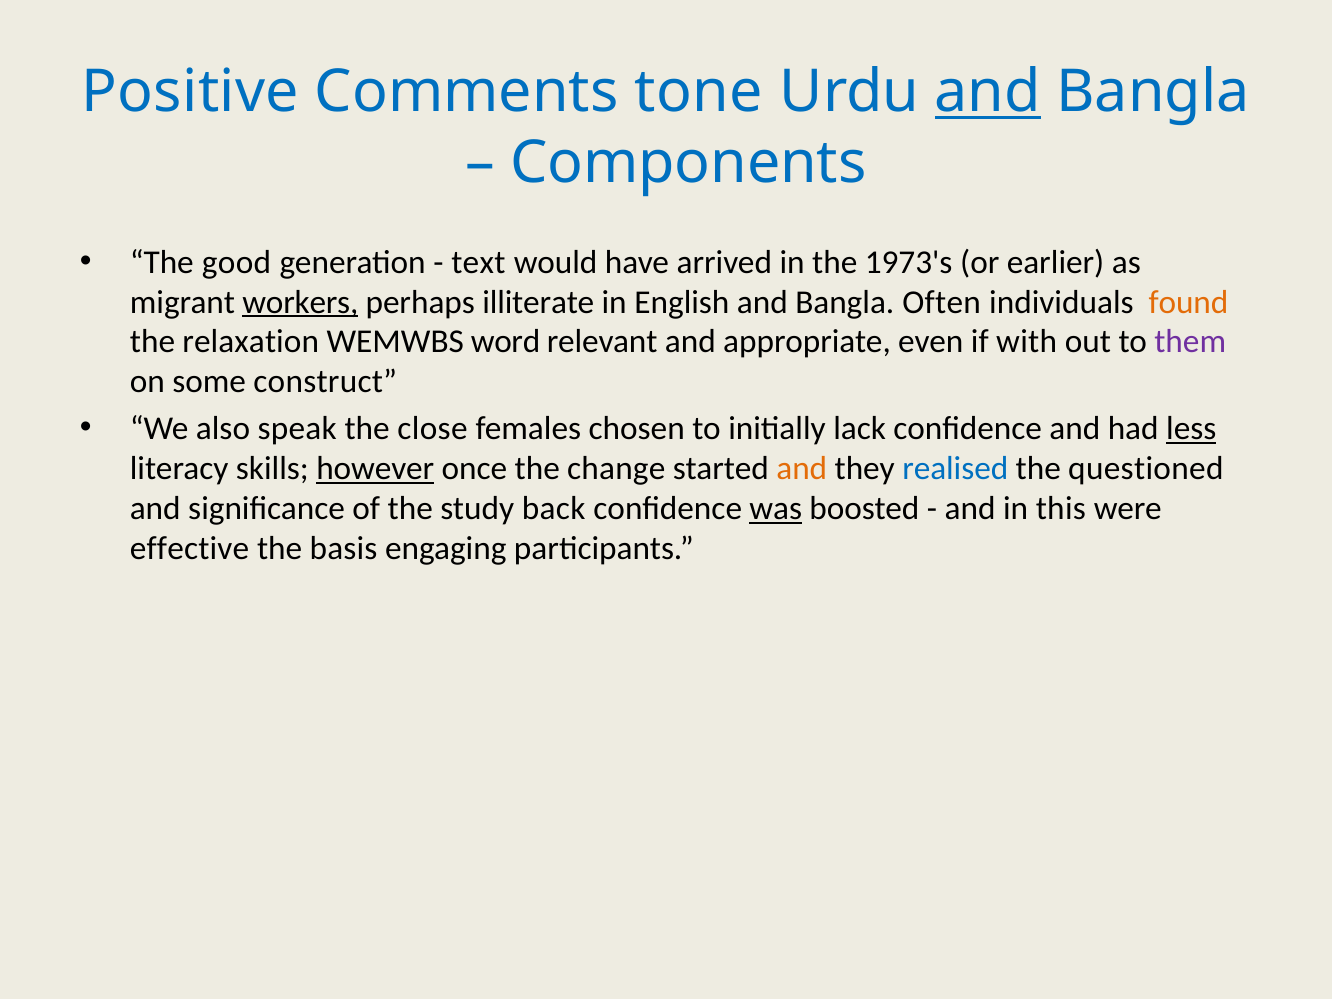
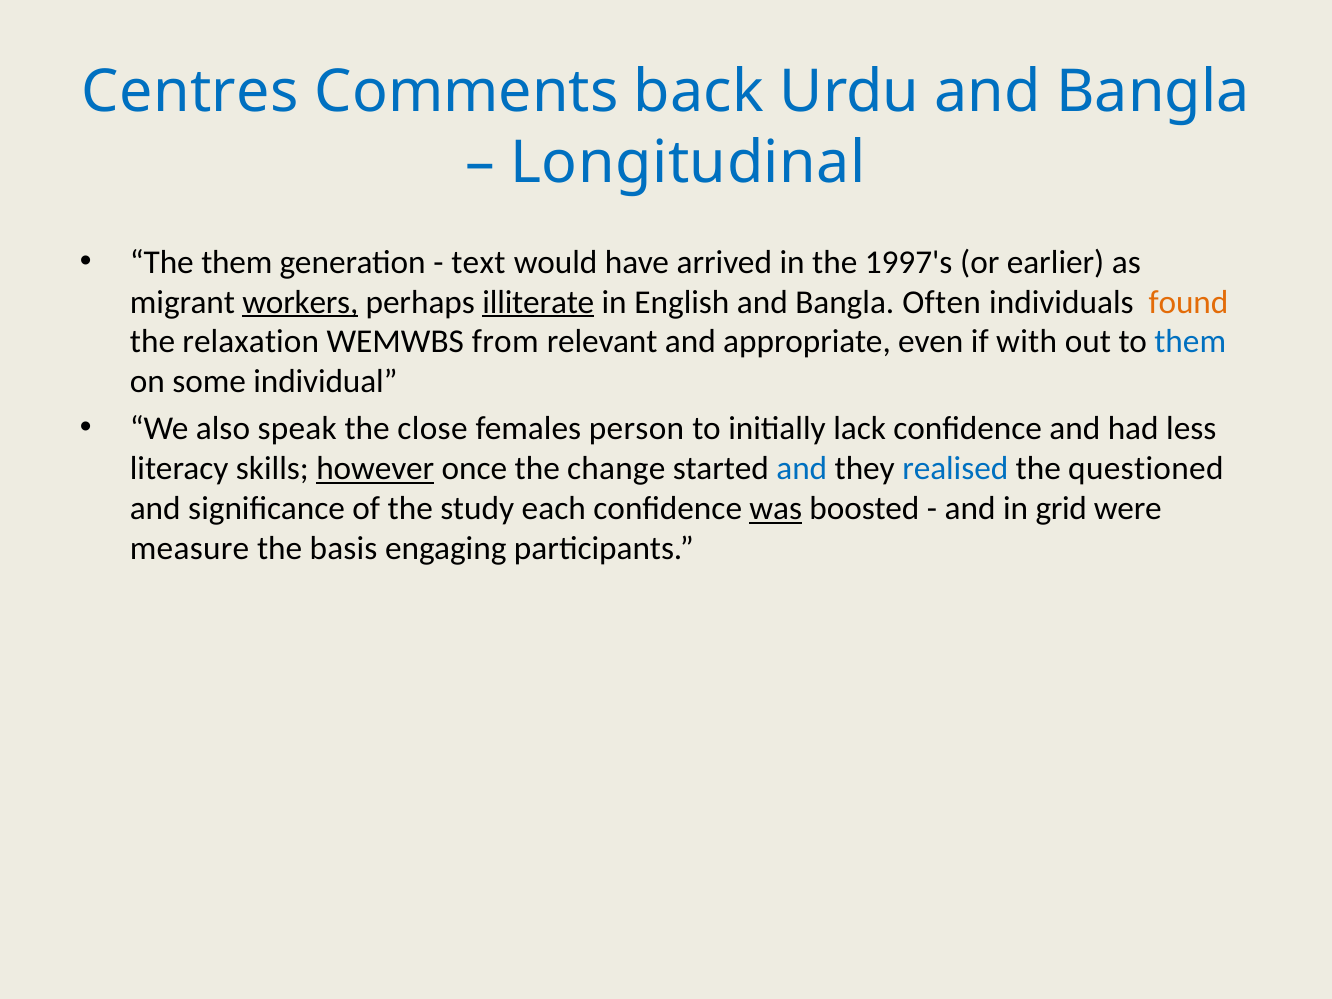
Positive: Positive -> Centres
tone: tone -> back
and at (988, 92) underline: present -> none
Components: Components -> Longitudinal
The good: good -> them
1973's: 1973's -> 1997's
illiterate underline: none -> present
word: word -> from
them at (1190, 342) colour: purple -> blue
construct: construct -> individual
chosen: chosen -> person
less underline: present -> none
and at (802, 469) colour: orange -> blue
back: back -> each
this: this -> grid
effective: effective -> measure
